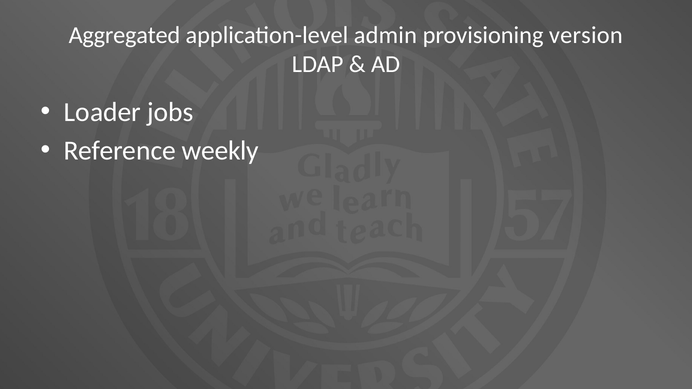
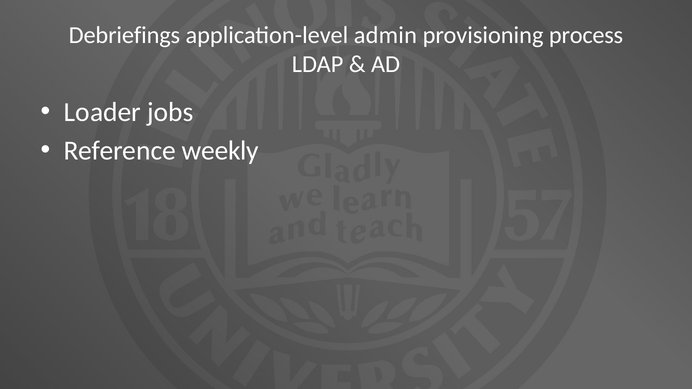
Aggregated: Aggregated -> Debriefings
version: version -> process
